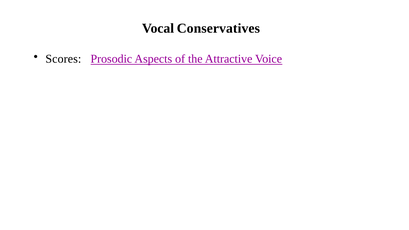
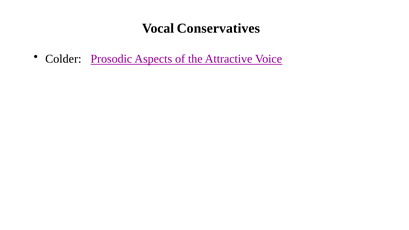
Scores: Scores -> Colder
